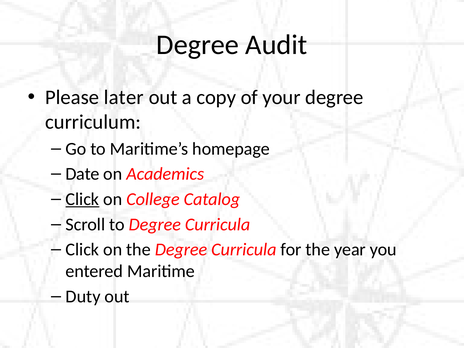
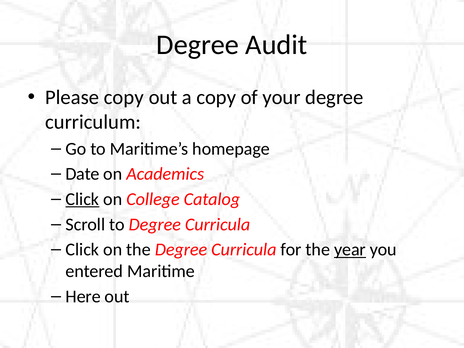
Please later: later -> copy
year underline: none -> present
Duty: Duty -> Here
